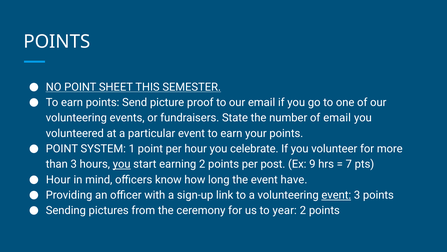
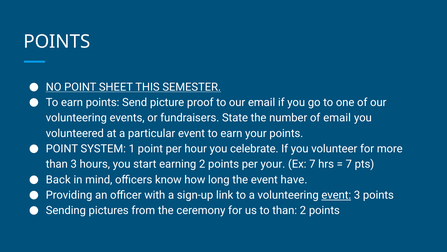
you at (122, 164) underline: present -> none
per post: post -> your
Ex 9: 9 -> 7
Hour at (58, 179): Hour -> Back
to year: year -> than
